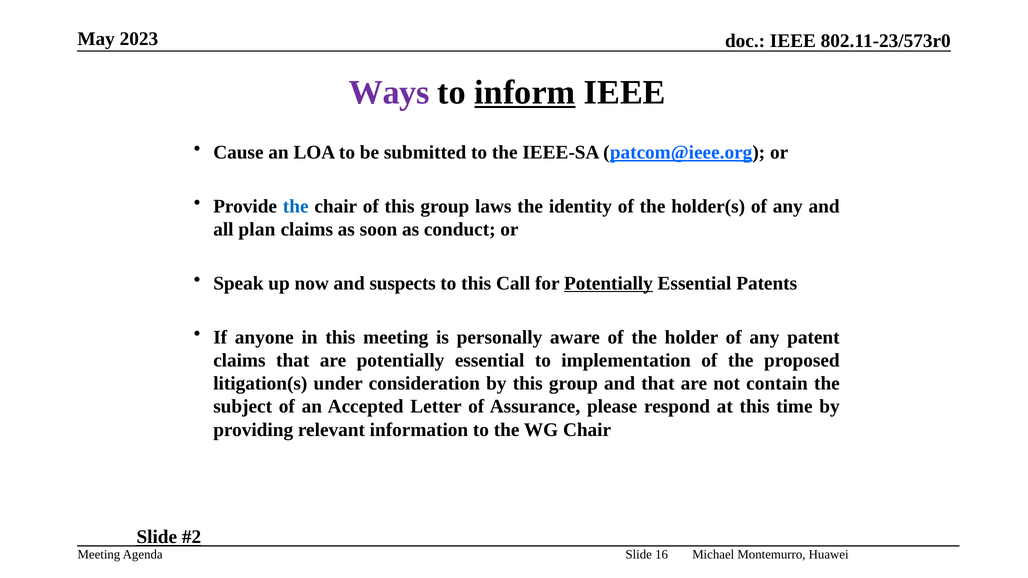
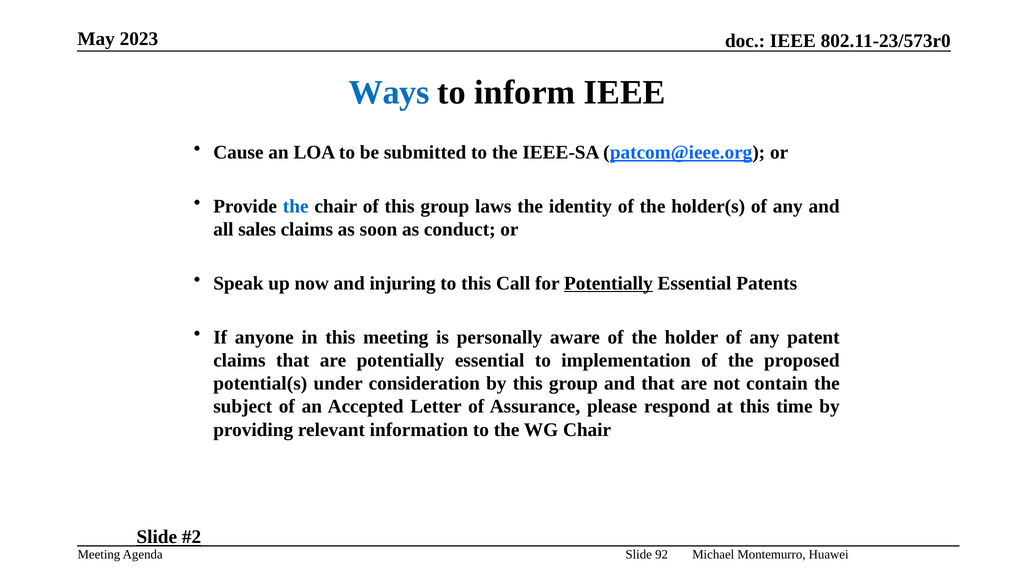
Ways colour: purple -> blue
inform underline: present -> none
plan: plan -> sales
suspects: suspects -> injuring
litigation(s: litigation(s -> potential(s
16: 16 -> 92
